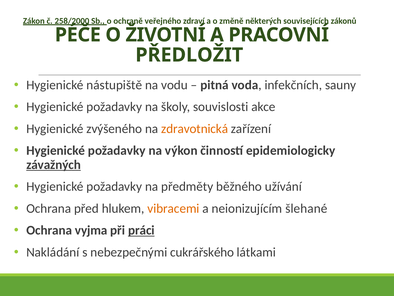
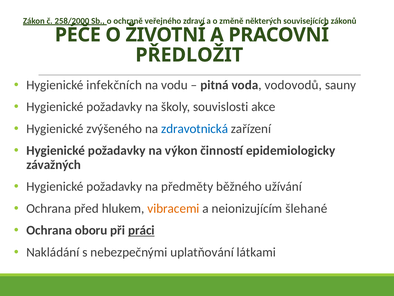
nástupiště: nástupiště -> infekčních
infekčních: infekčních -> vodovodů
zdravotnická colour: orange -> blue
závažných underline: present -> none
vyjma: vyjma -> oboru
cukrářského: cukrářského -> uplatňování
